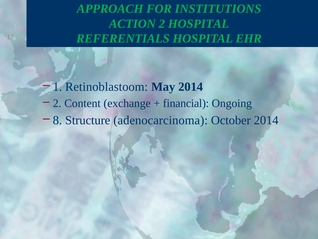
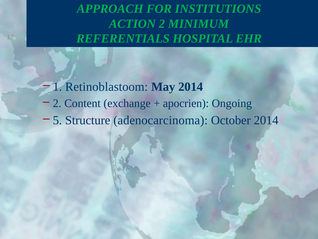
2 HOSPITAL: HOSPITAL -> MINIMUM
financial: financial -> apocrien
8: 8 -> 5
